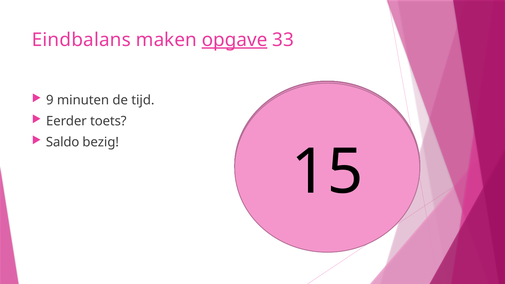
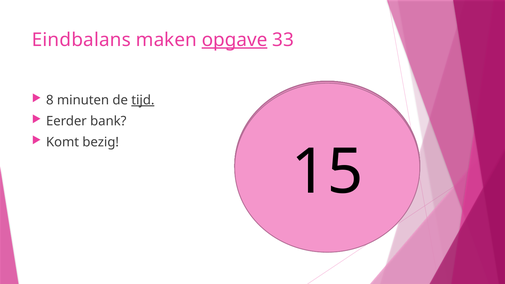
9: 9 -> 8
tijd underline: none -> present
toets: toets -> bank
Saldo: Saldo -> Komt
